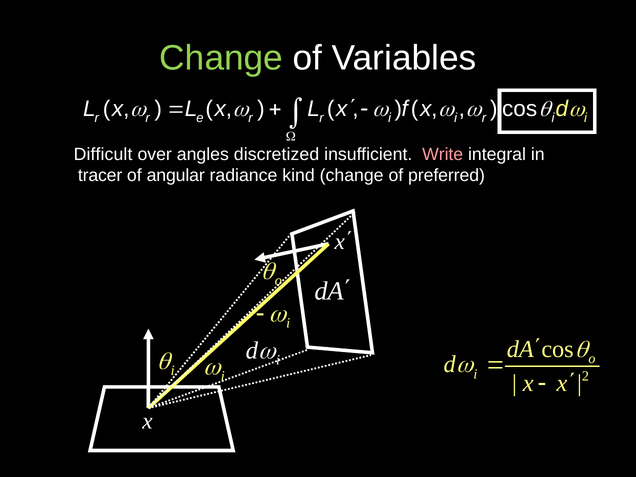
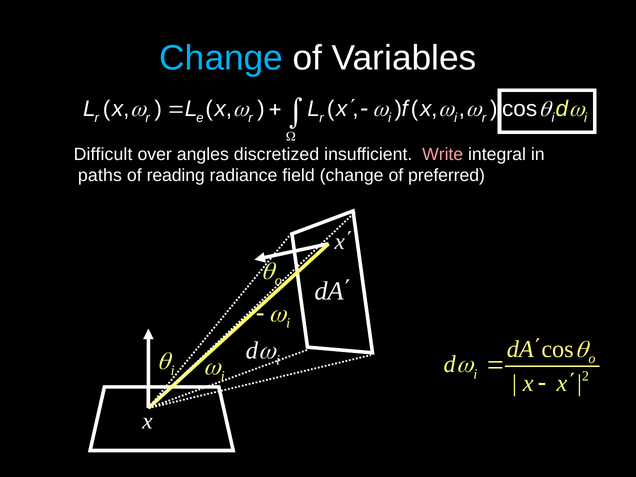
Change at (221, 58) colour: light green -> light blue
tracer: tracer -> paths
angular: angular -> reading
kind: kind -> field
